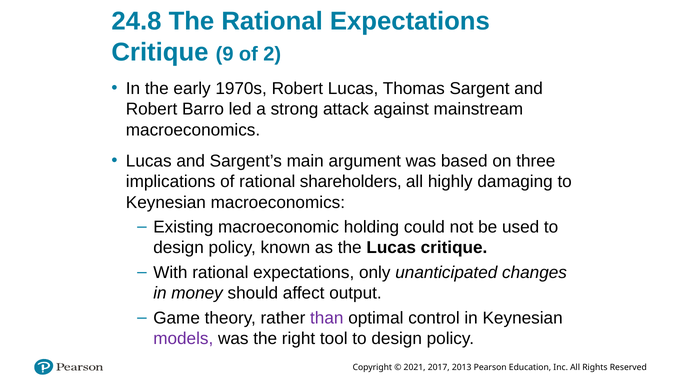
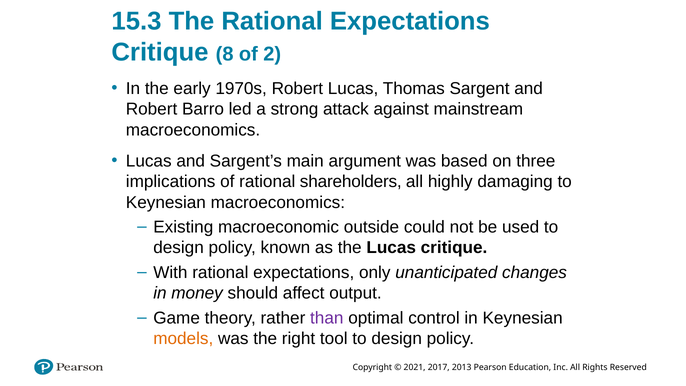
24.8: 24.8 -> 15.3
9: 9 -> 8
holding: holding -> outside
models colour: purple -> orange
